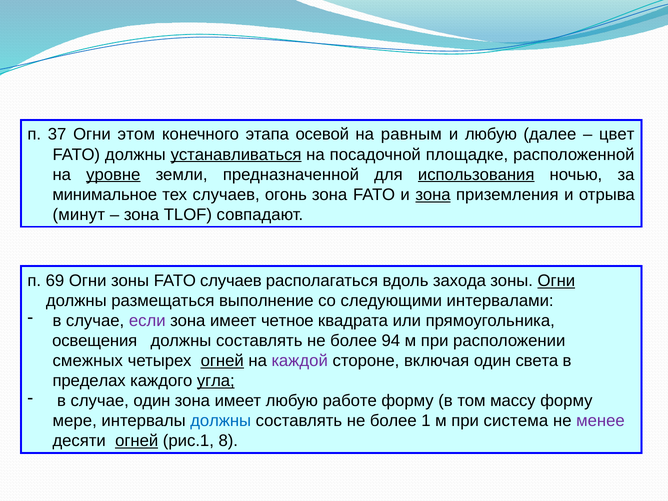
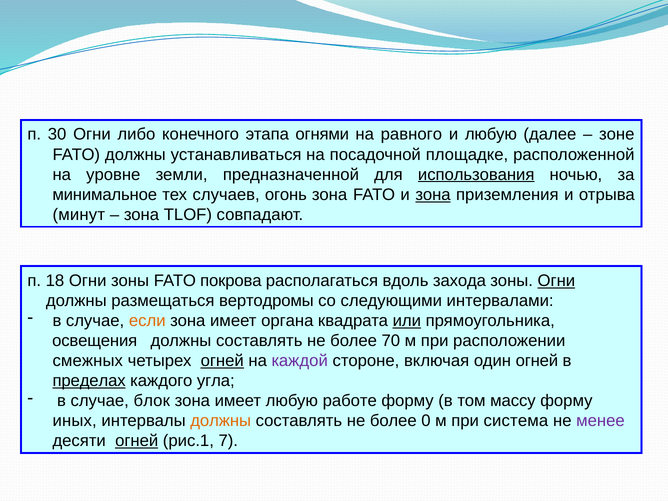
37: 37 -> 30
этом: этом -> либо
осевой: осевой -> огнями
равным: равным -> равного
цвет: цвет -> зоне
устанавливаться underline: present -> none
уровне underline: present -> none
69: 69 -> 18
FATO случаев: случаев -> покрова
выполнение: выполнение -> вертодромы
если colour: purple -> orange
четное: четное -> органа
или underline: none -> present
94: 94 -> 70
один света: света -> огней
пределах underline: none -> present
угла underline: present -> none
случае один: один -> блок
мере: мере -> иных
должны at (221, 421) colour: blue -> orange
1: 1 -> 0
8: 8 -> 7
